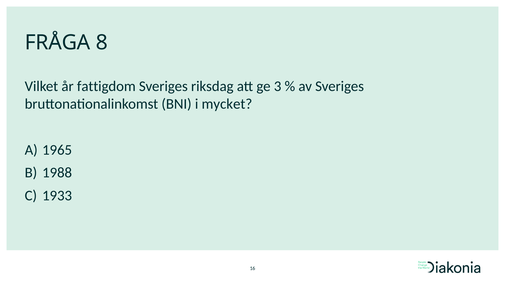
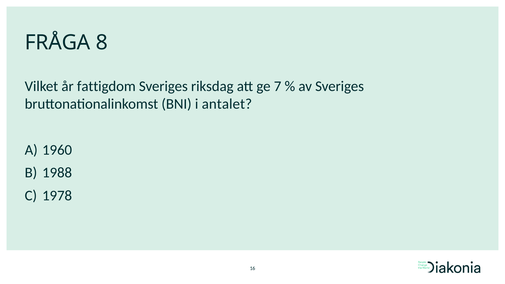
3: 3 -> 7
mycket: mycket -> antalet
1965: 1965 -> 1960
1933: 1933 -> 1978
